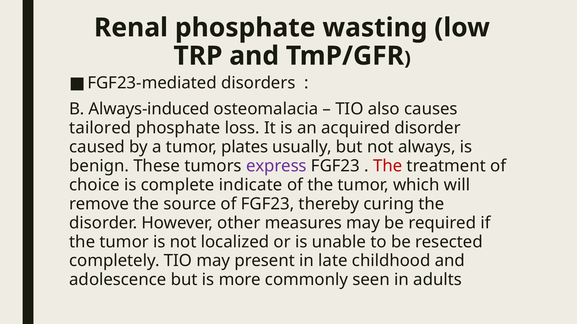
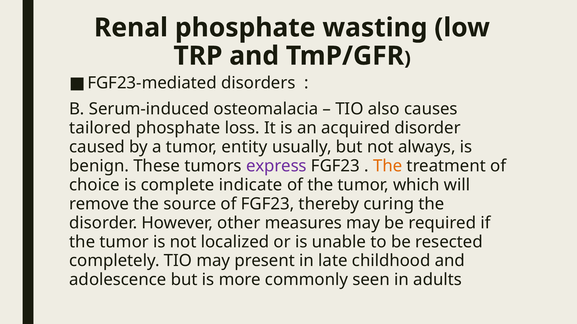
Always-induced: Always-induced -> Serum-induced
plates: plates -> entity
The at (388, 166) colour: red -> orange
